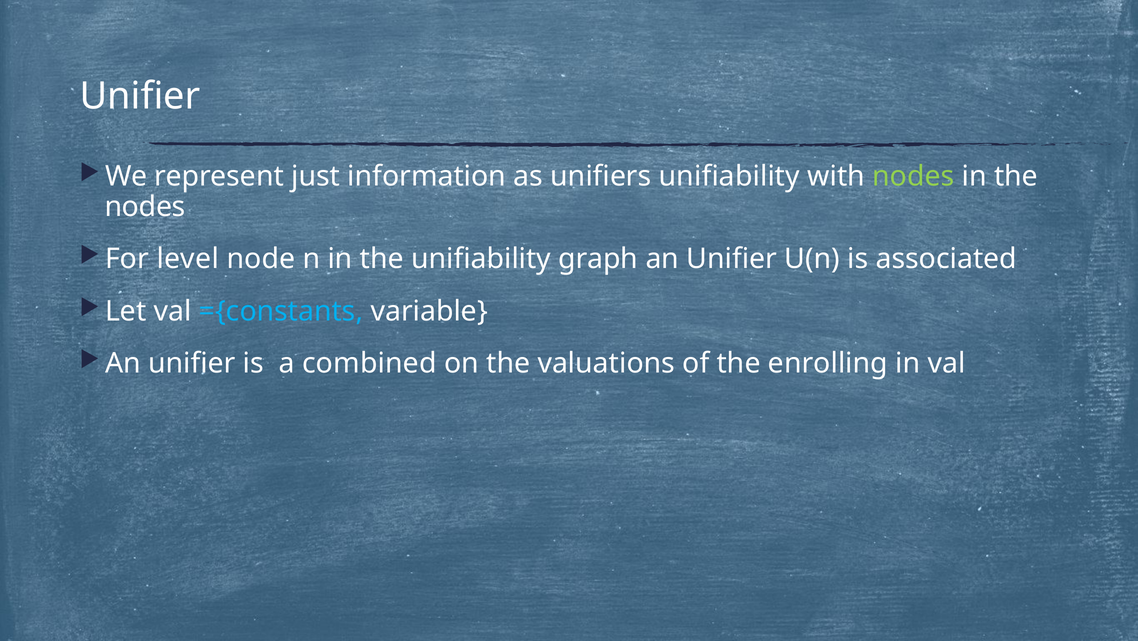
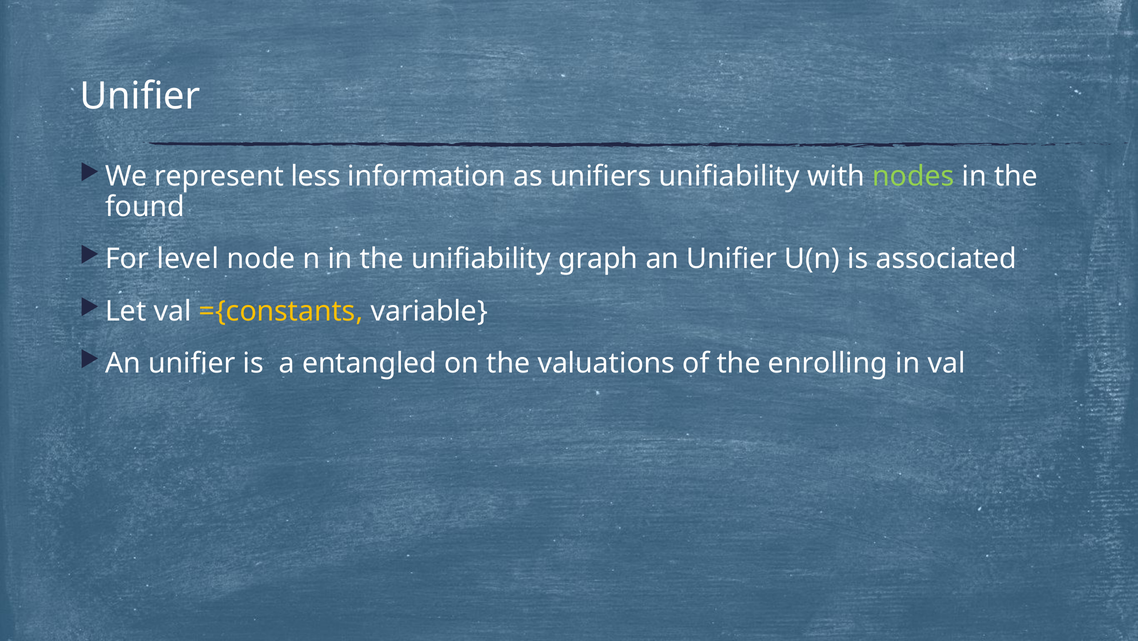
just: just -> less
nodes at (145, 207): nodes -> found
={constants colour: light blue -> yellow
combined: combined -> entangled
